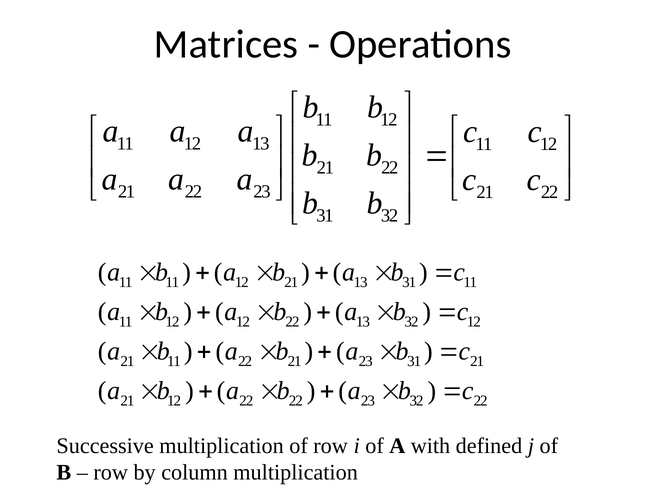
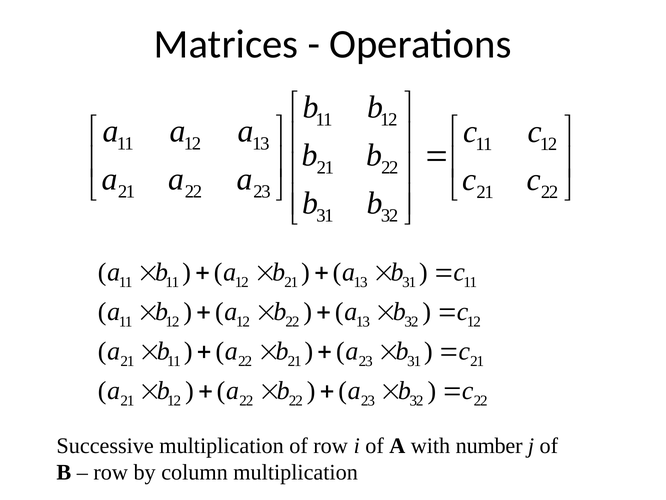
defined: defined -> number
